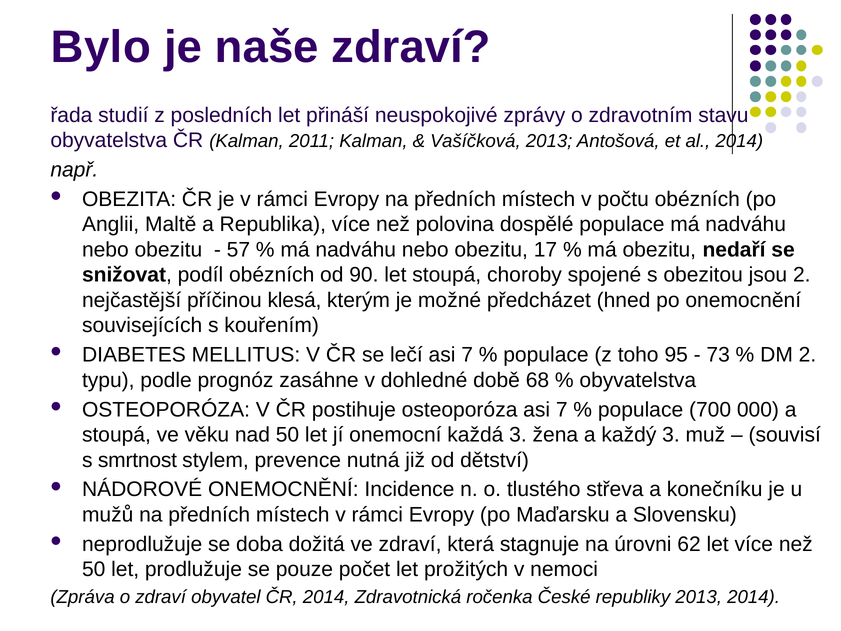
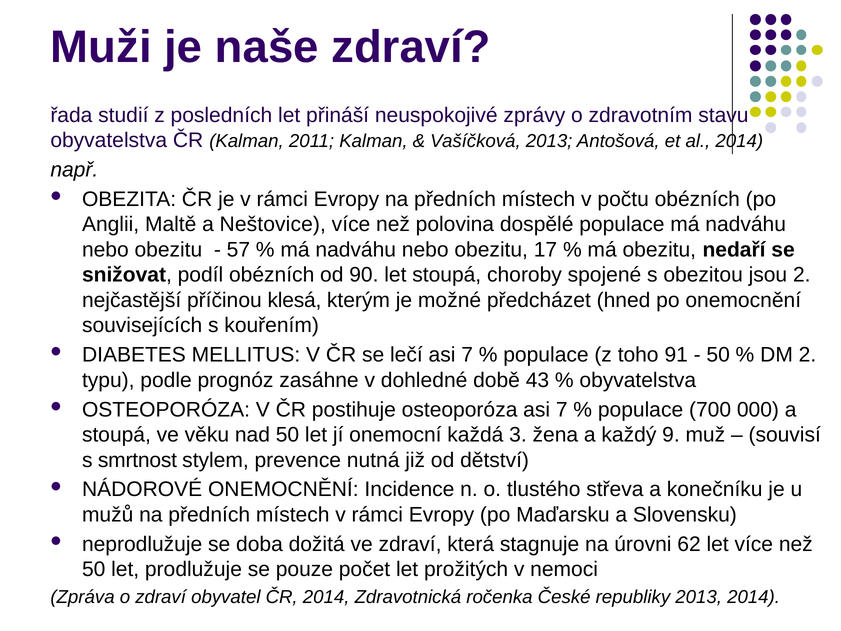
Bylo: Bylo -> Muži
Republika: Republika -> Neštovice
95: 95 -> 91
73 at (718, 355): 73 -> 50
68: 68 -> 43
každý 3: 3 -> 9
